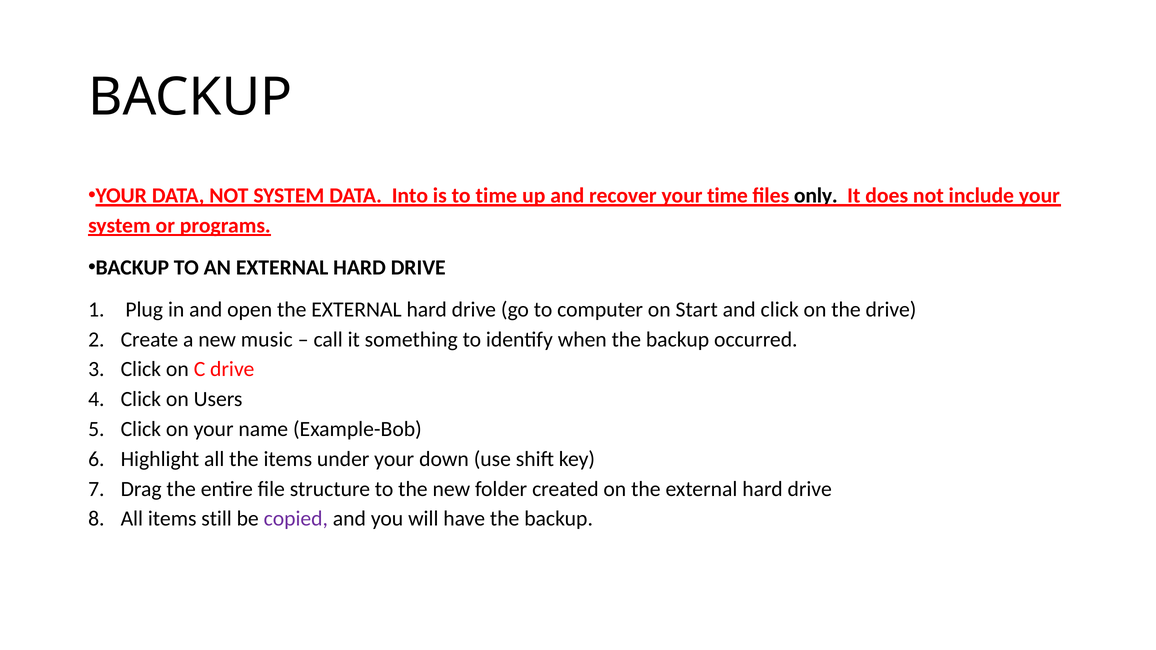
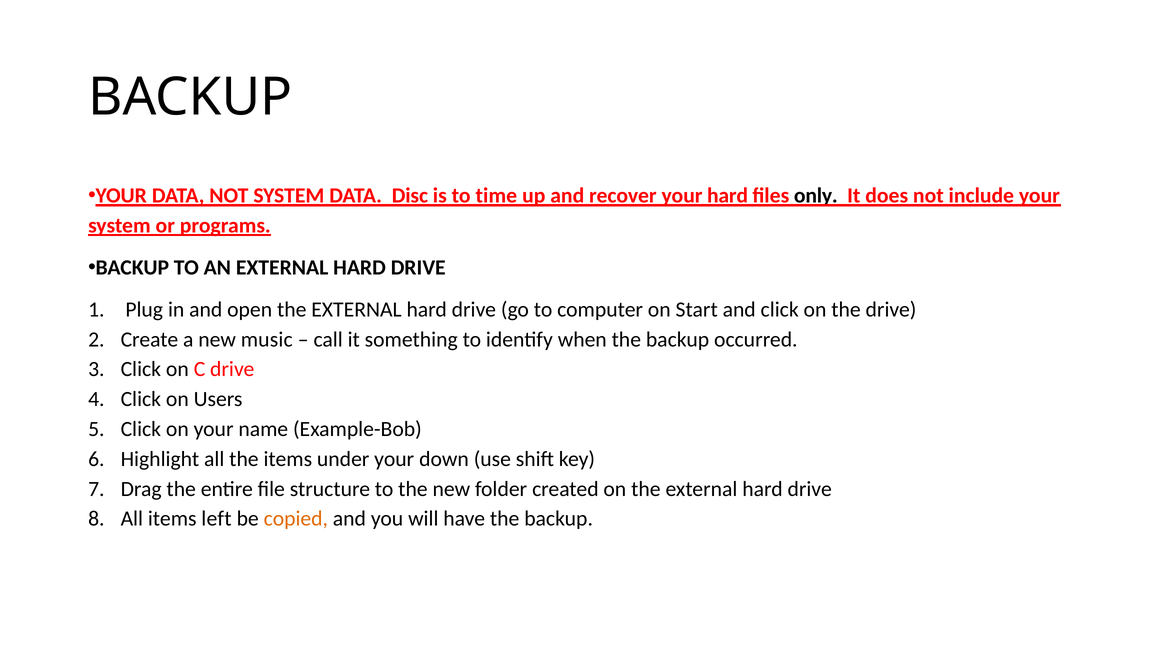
Into: Into -> Disc
your time: time -> hard
still: still -> left
copied colour: purple -> orange
